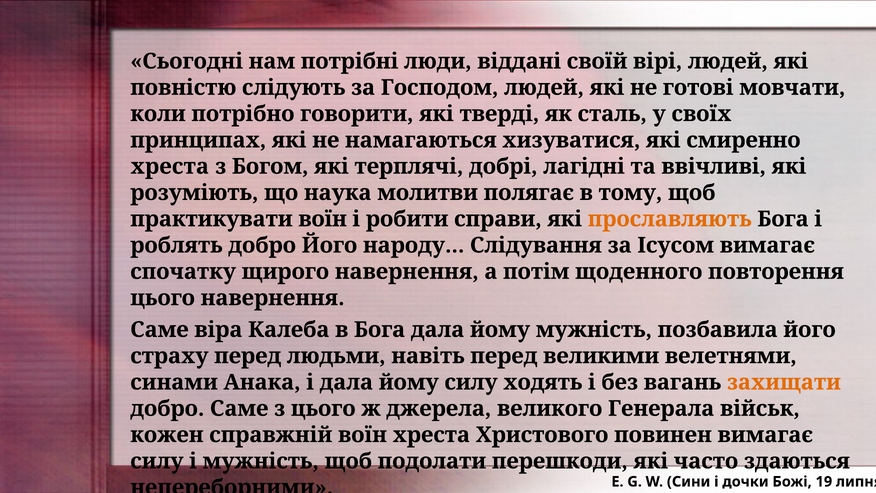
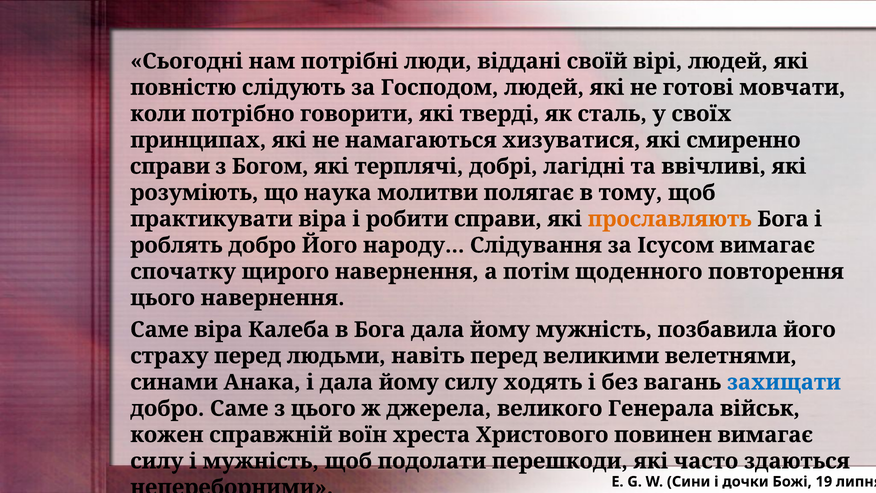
хреста at (170, 166): хреста -> справи
практикувати воїн: воїн -> віра
захищати colour: orange -> blue
